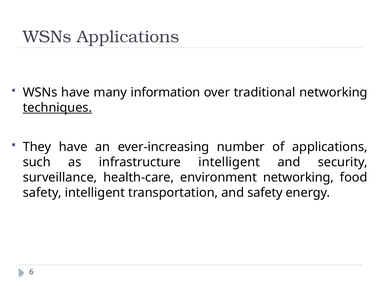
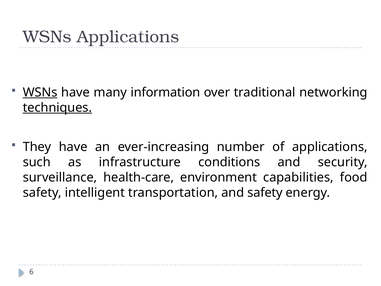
WSNs at (40, 92) underline: none -> present
infrastructure intelligent: intelligent -> conditions
environment networking: networking -> capabilities
